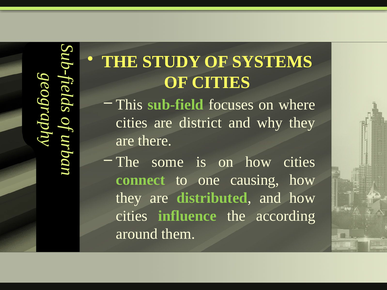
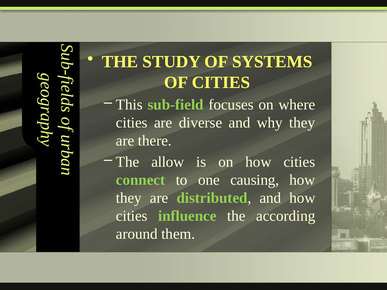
district: district -> diverse
some: some -> allow
